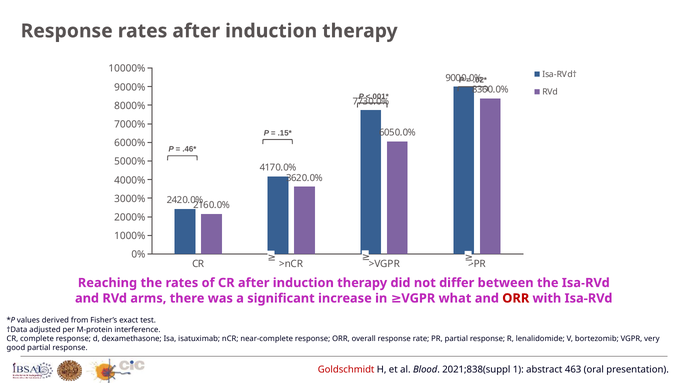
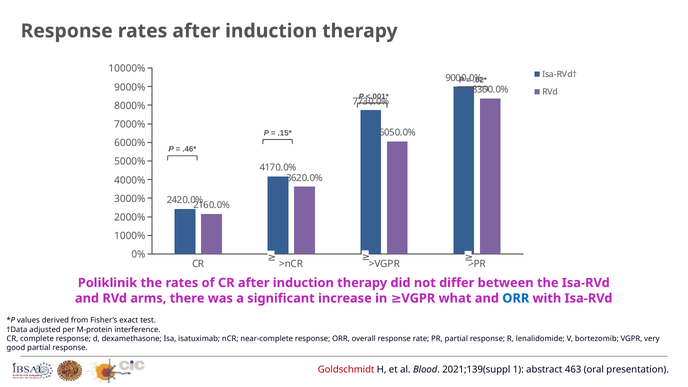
Reaching: Reaching -> Poliklinik
ORR at (516, 298) colour: red -> blue
2021;838(suppl: 2021;838(suppl -> 2021;139(suppl
